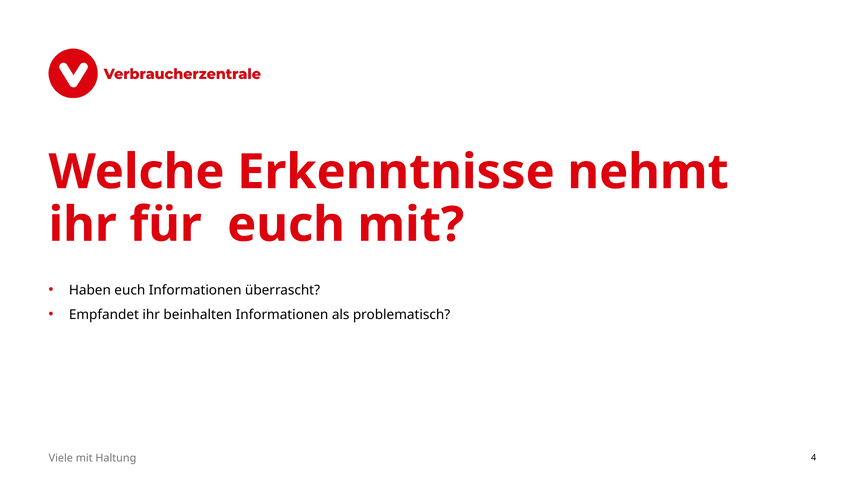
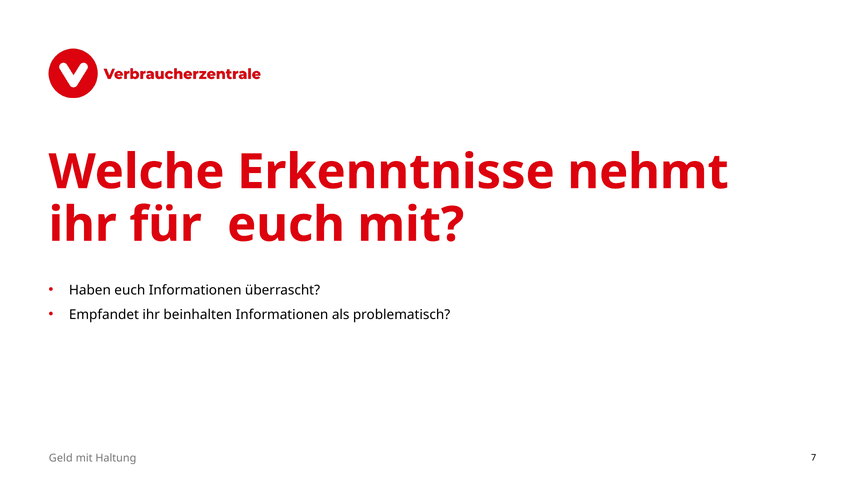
Viele: Viele -> Geld
4: 4 -> 7
